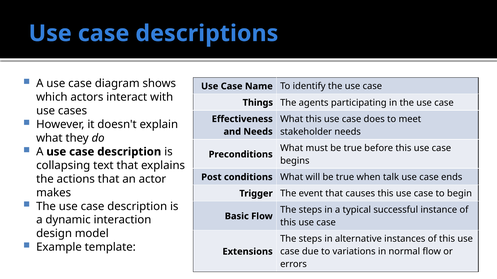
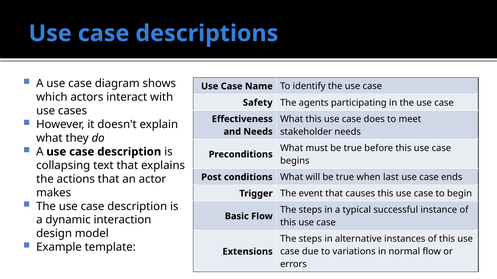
Things: Things -> Safety
talk: talk -> last
